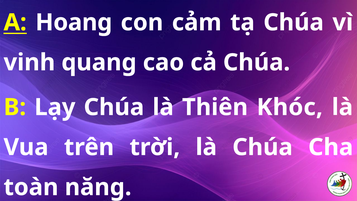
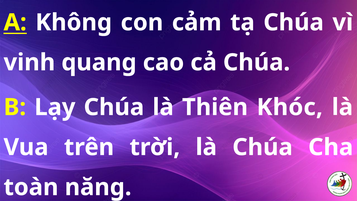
Hoang: Hoang -> Không
